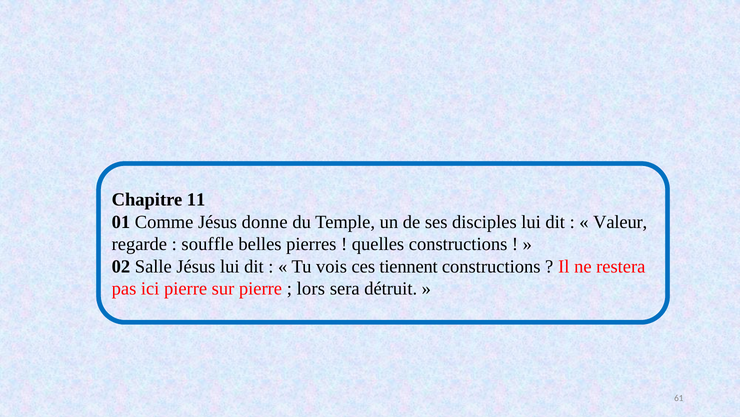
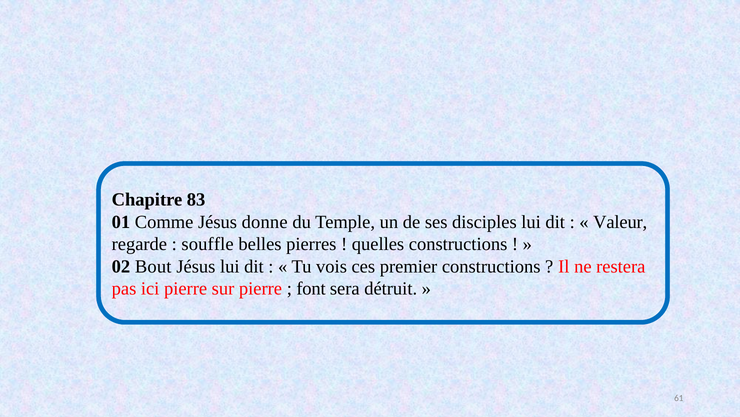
11: 11 -> 83
Salle: Salle -> Bout
tiennent: tiennent -> premier
lors: lors -> font
